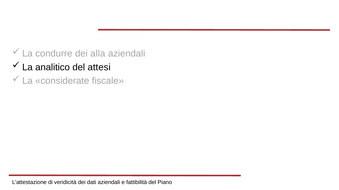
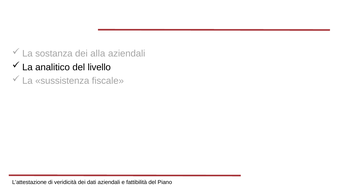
condurre: condurre -> sostanza
attesi: attesi -> livello
considerate: considerate -> sussistenza
